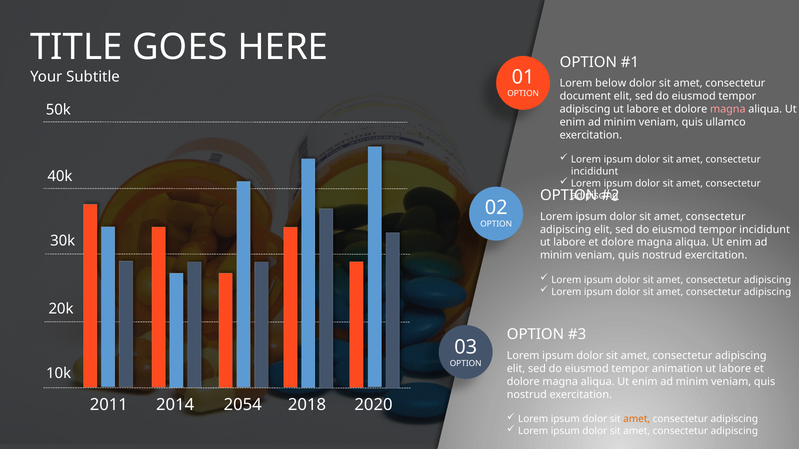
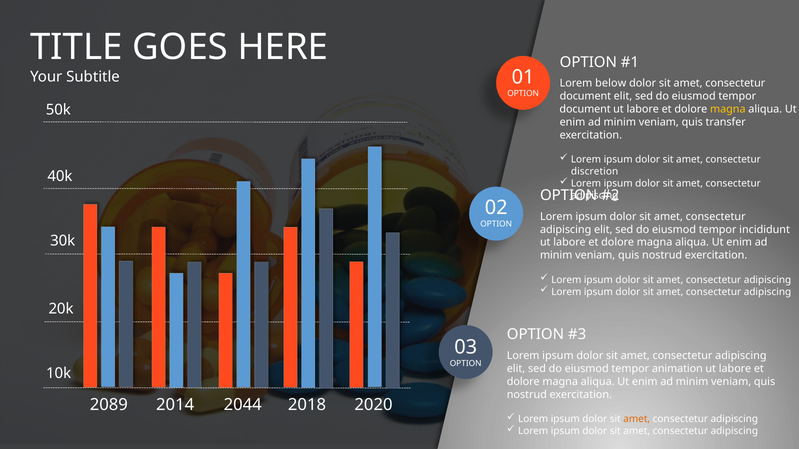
adipiscing at (585, 109): adipiscing -> document
magna at (728, 109) colour: pink -> yellow
ullamco: ullamco -> transfer
incididunt at (595, 172): incididunt -> discretion
2011: 2011 -> 2089
2054: 2054 -> 2044
